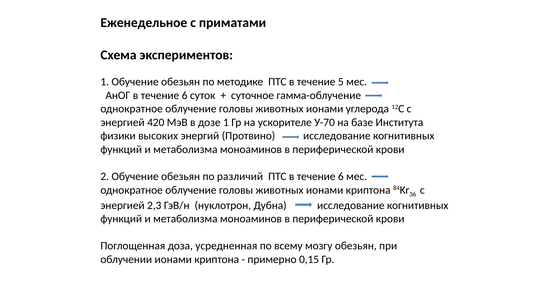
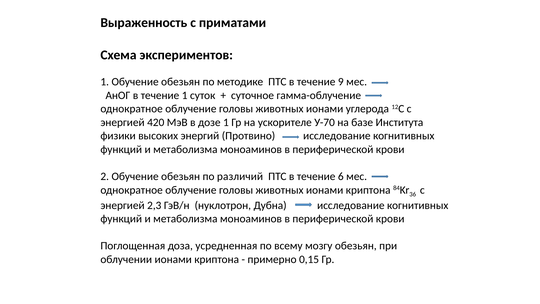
Еженедельное: Еженедельное -> Выраженность
5: 5 -> 9
АнОГ в течение 6: 6 -> 1
